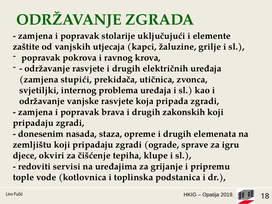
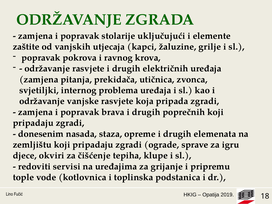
stupići: stupići -> pitanja
zakonskih: zakonskih -> poprečnih
